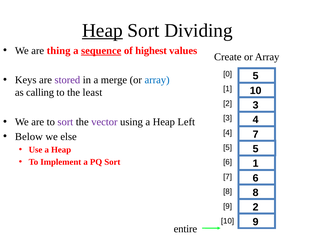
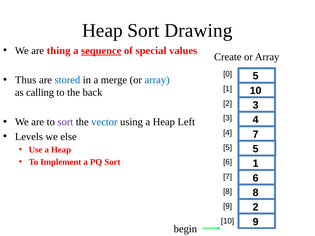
Heap at (102, 30) underline: present -> none
Dividing: Dividing -> Drawing
highest: highest -> special
Keys: Keys -> Thus
stored colour: purple -> blue
least: least -> back
vector colour: purple -> blue
Below: Below -> Levels
entire: entire -> begin
